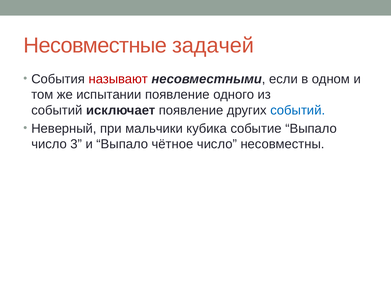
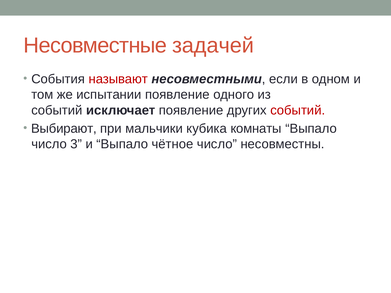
событий at (298, 110) colour: blue -> red
Неверный: Неверный -> Выбирают
событие: событие -> комнаты
